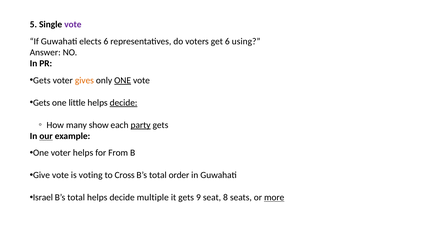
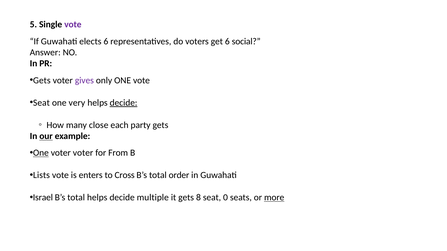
using: using -> social
gives colour: orange -> purple
ONE at (123, 80) underline: present -> none
Gets at (42, 103): Gets -> Seat
little: little -> very
show: show -> close
party underline: present -> none
One at (41, 153) underline: none -> present
voter helps: helps -> voter
Give: Give -> Lists
voting: voting -> enters
9: 9 -> 8
8: 8 -> 0
